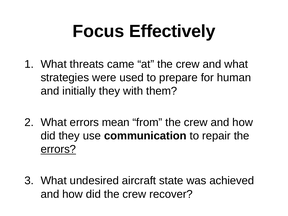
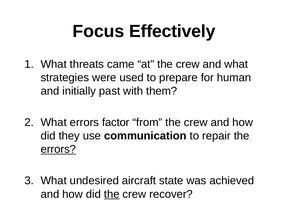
initially they: they -> past
mean: mean -> factor
the at (112, 194) underline: none -> present
